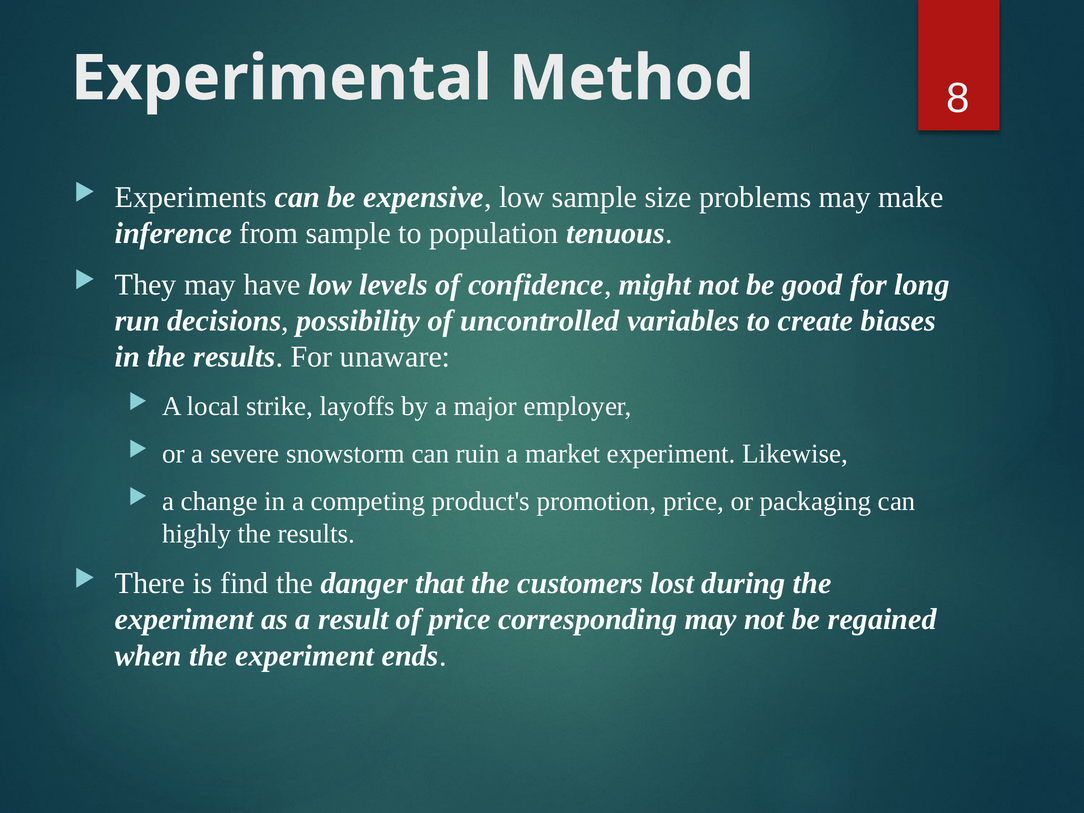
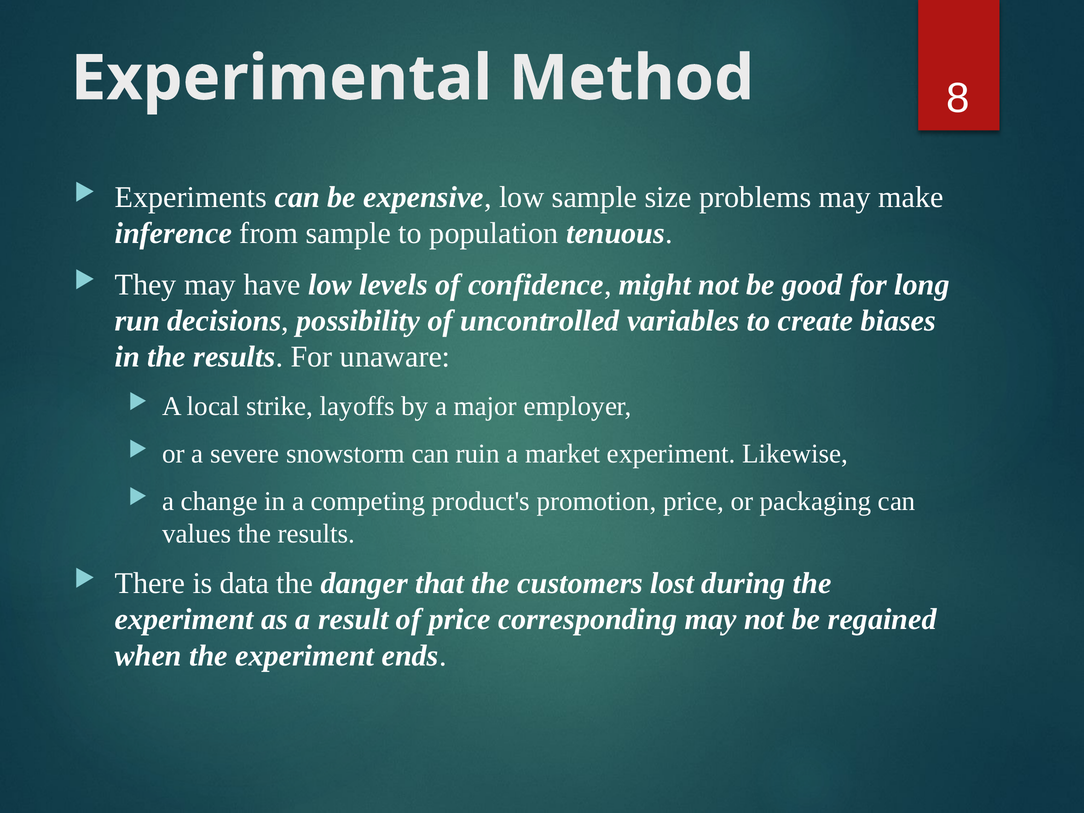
highly: highly -> values
find: find -> data
